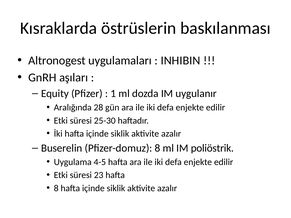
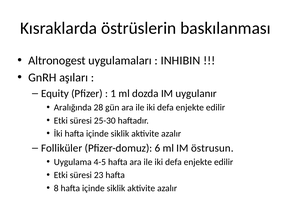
Buserelin: Buserelin -> Folliküler
Pfizer-domuz 8: 8 -> 6
poliöstrik: poliöstrik -> östrusun
